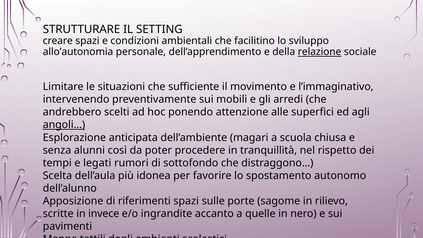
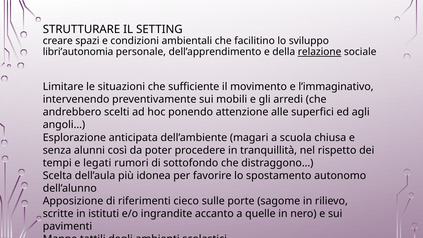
allo’autonomia: allo’autonomia -> libri’autonomia
angoli… underline: present -> none
riferimenti spazi: spazi -> cieco
invece: invece -> istituti
